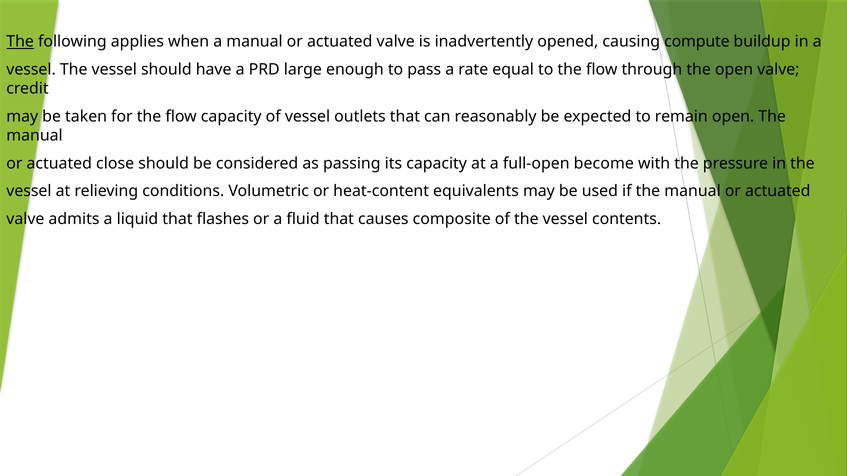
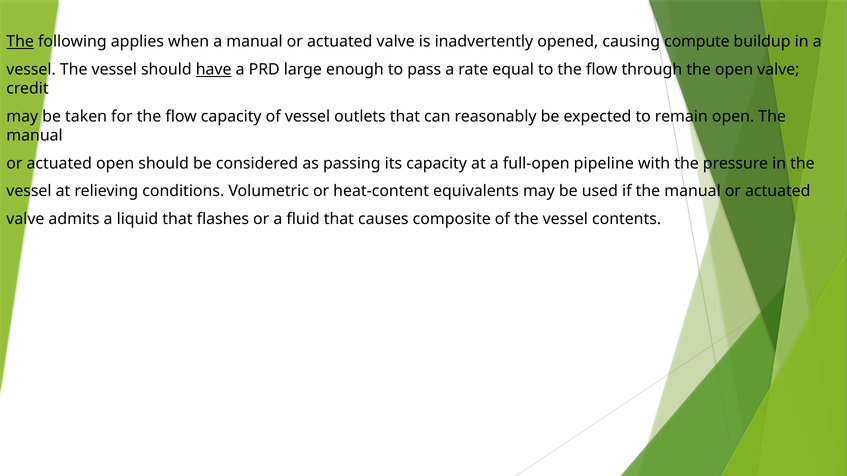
have underline: none -> present
actuated close: close -> open
become: become -> pipeline
